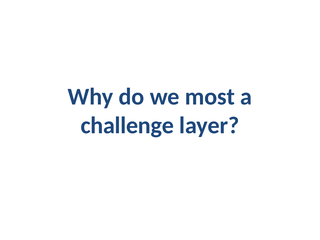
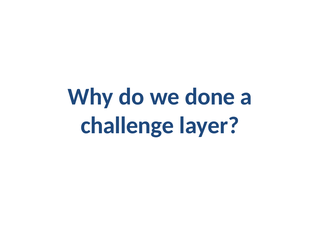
most: most -> done
